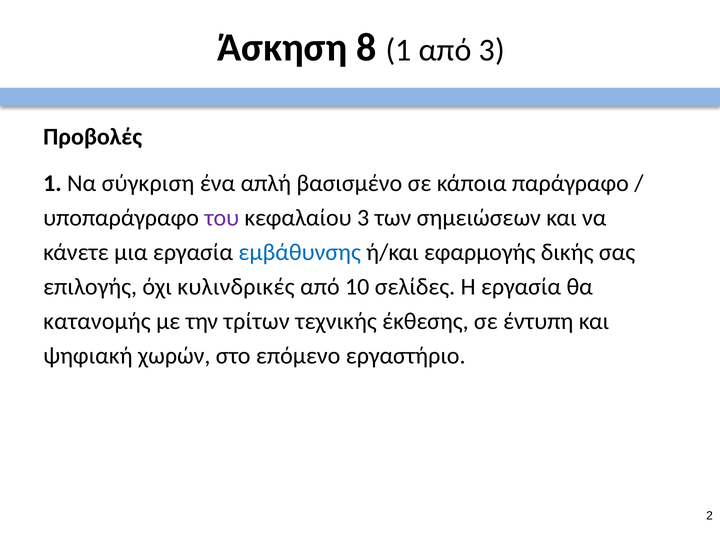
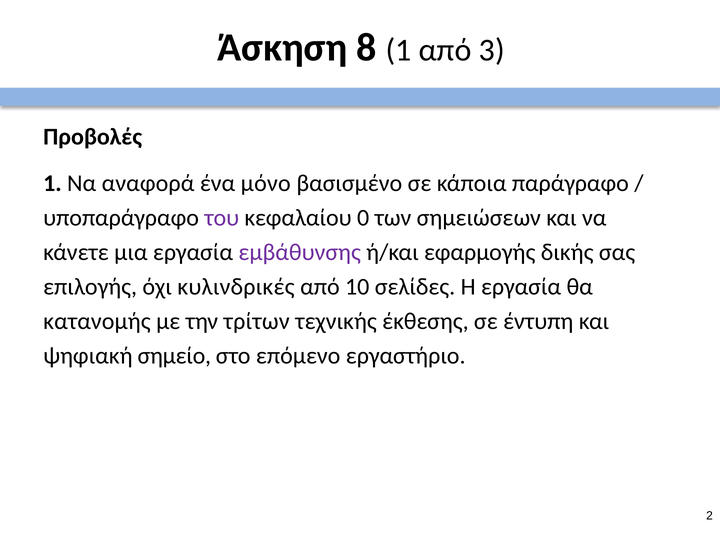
σύγκριση: σύγκριση -> αναφορά
απλή: απλή -> μόνο
κεφαλαίου 3: 3 -> 0
εμβάθυνσης colour: blue -> purple
χωρών: χωρών -> σημείο
